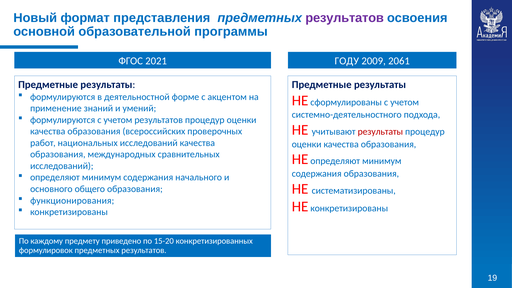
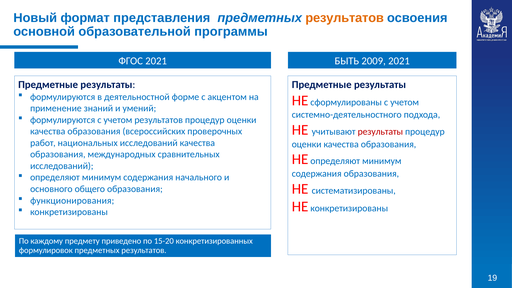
результатов at (345, 18) colour: purple -> orange
ГОДУ: ГОДУ -> БЫТЬ
2009 2061: 2061 -> 2021
